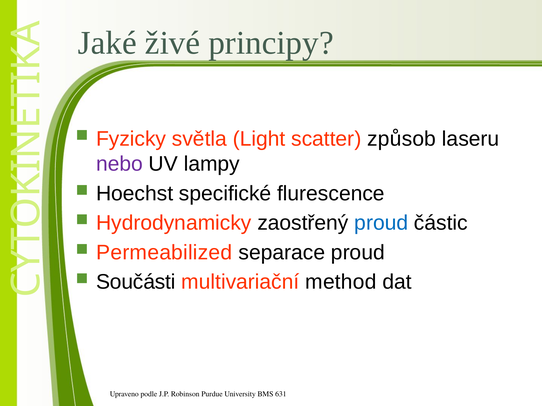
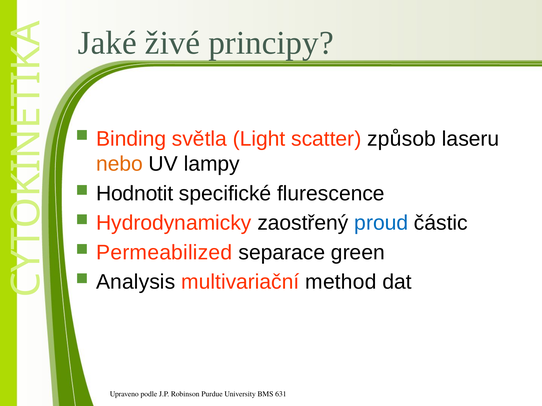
Fyzicky: Fyzicky -> Binding
nebo colour: purple -> orange
Hoechst: Hoechst -> Hodnotit
separace proud: proud -> green
Součásti: Součásti -> Analysis
